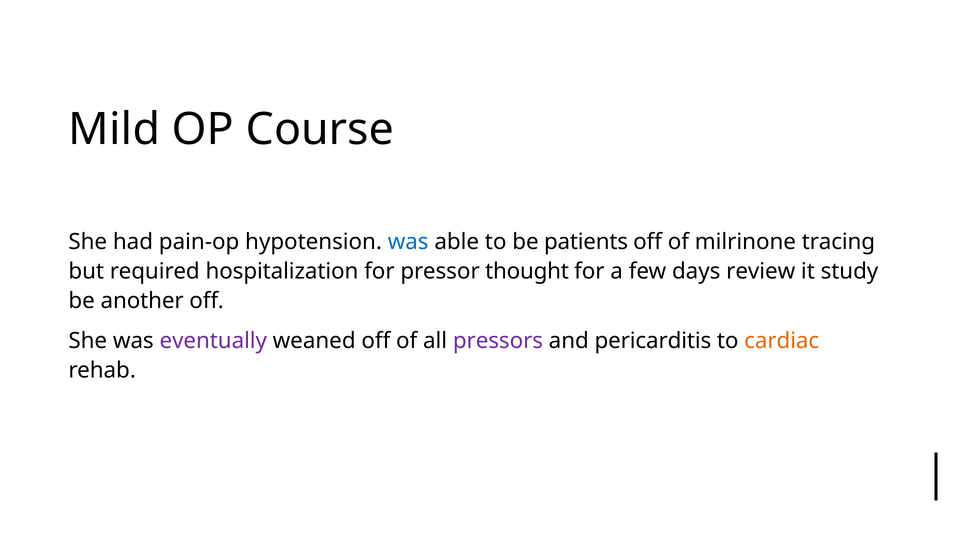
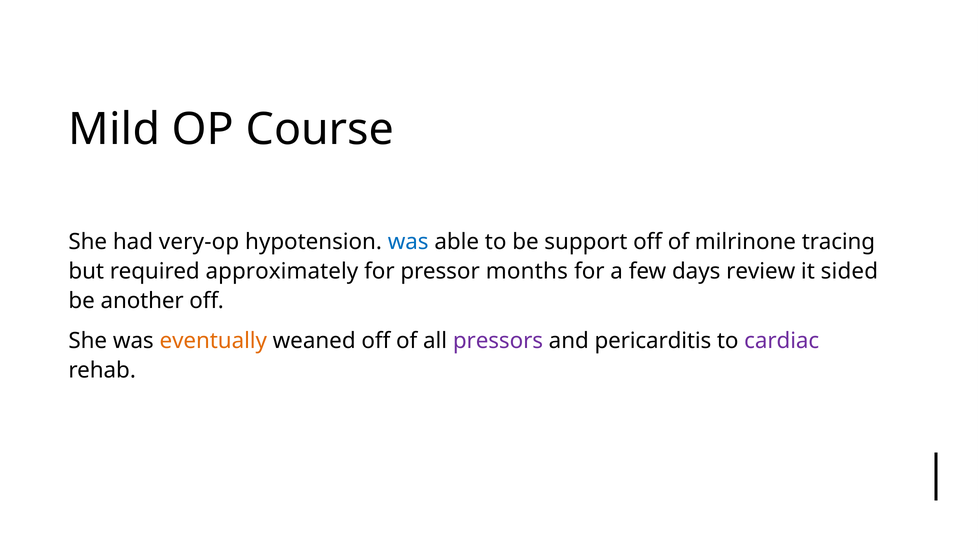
pain-op: pain-op -> very-op
patients: patients -> support
hospitalization: hospitalization -> approximately
thought: thought -> months
study: study -> sided
eventually colour: purple -> orange
cardiac colour: orange -> purple
